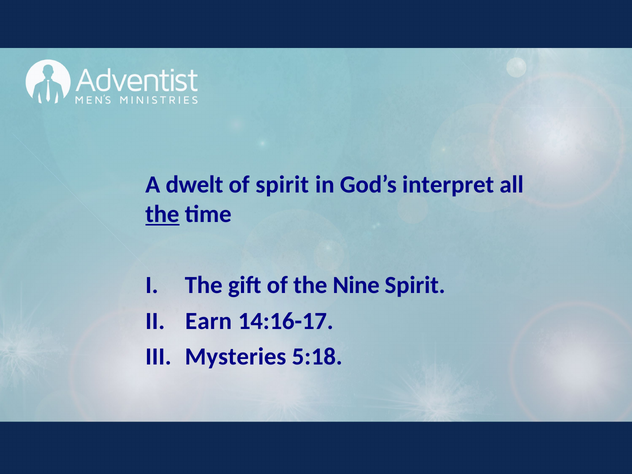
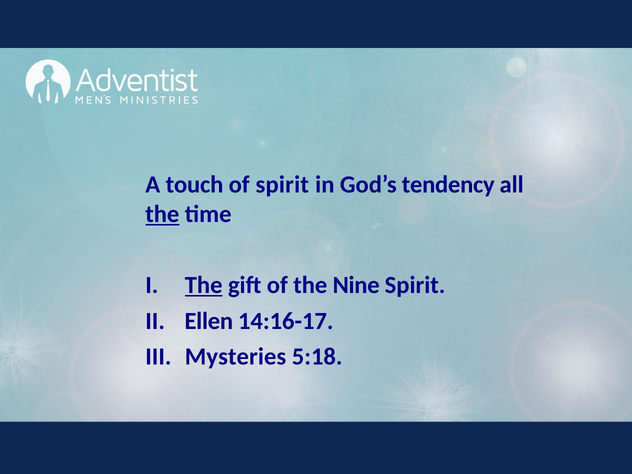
dwelt: dwelt -> touch
interpret: interpret -> tendency
The at (204, 285) underline: none -> present
Earn: Earn -> Ellen
